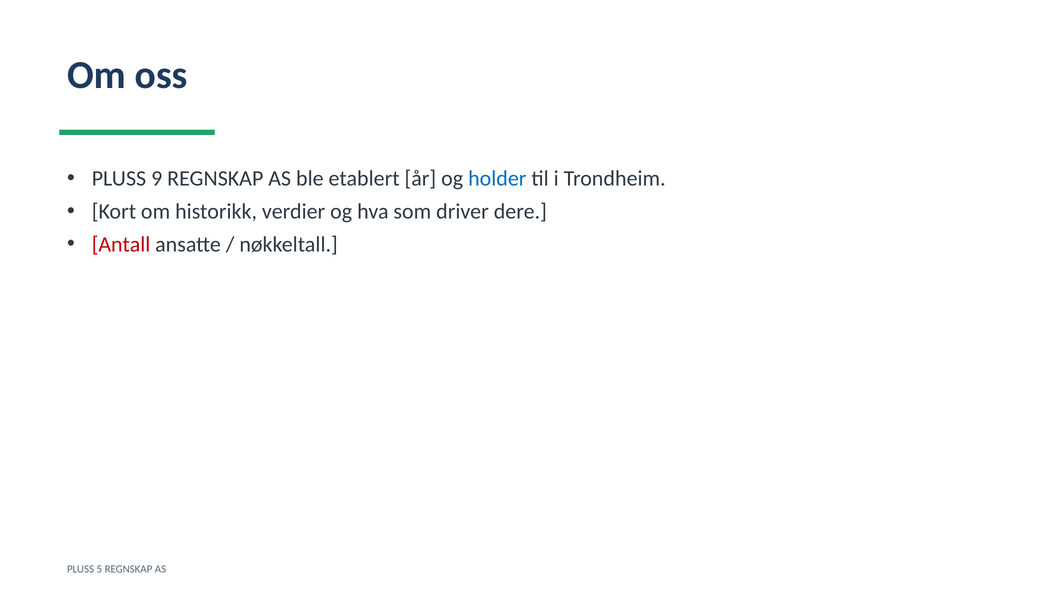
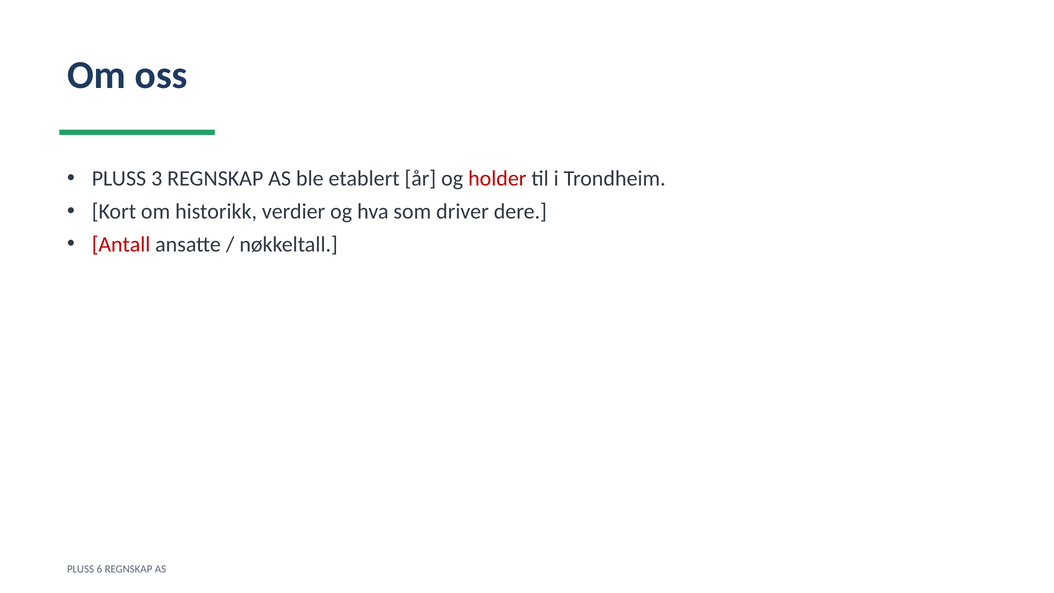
9: 9 -> 3
holder colour: blue -> red
5: 5 -> 6
